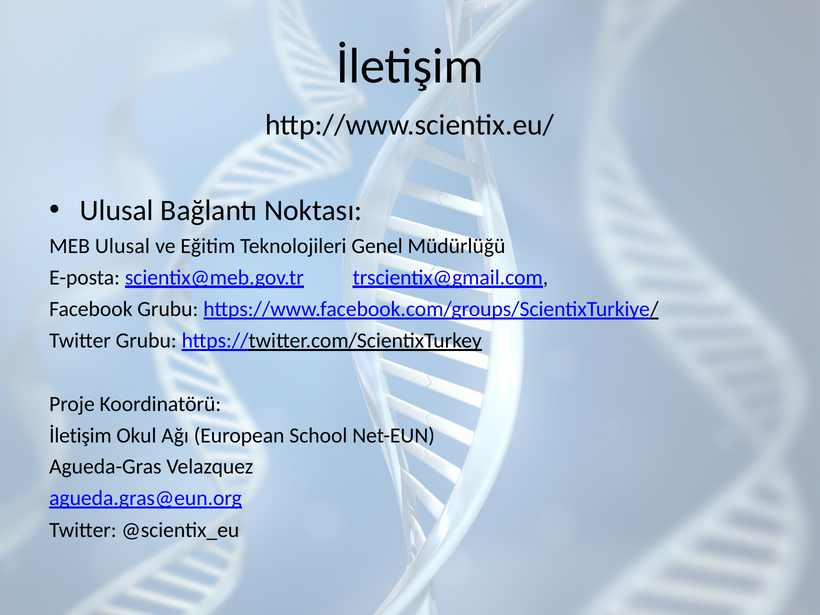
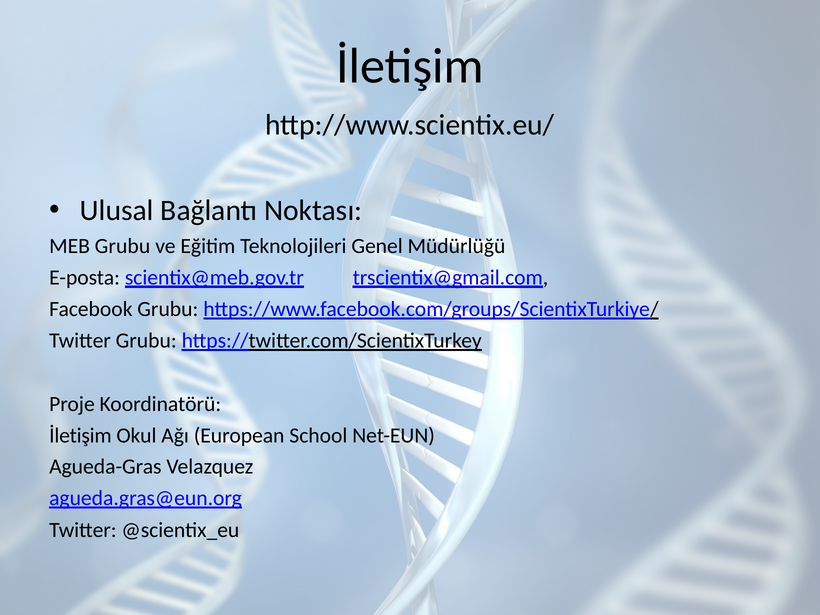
MEB Ulusal: Ulusal -> Grubu
